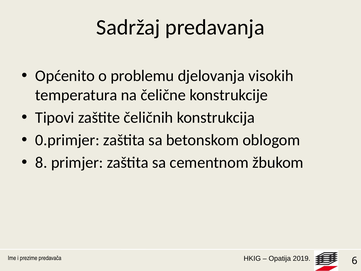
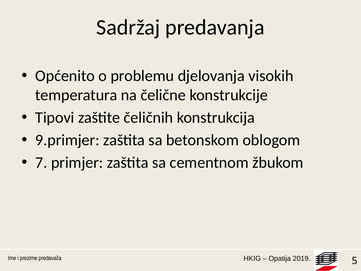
0.primjer: 0.primjer -> 9.primjer
8: 8 -> 7
6: 6 -> 5
